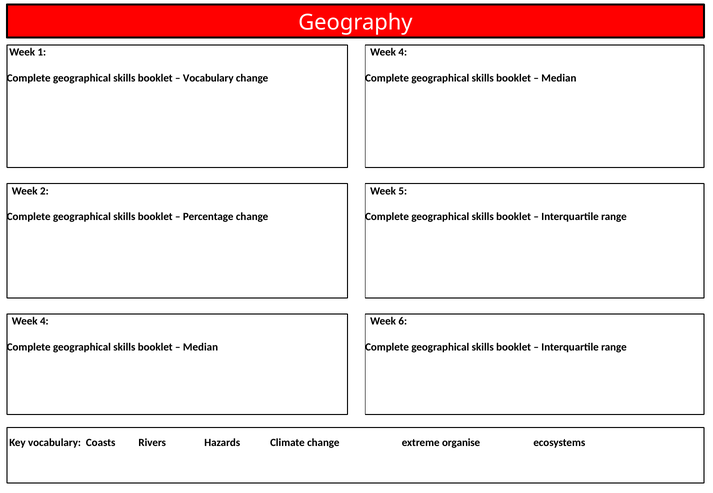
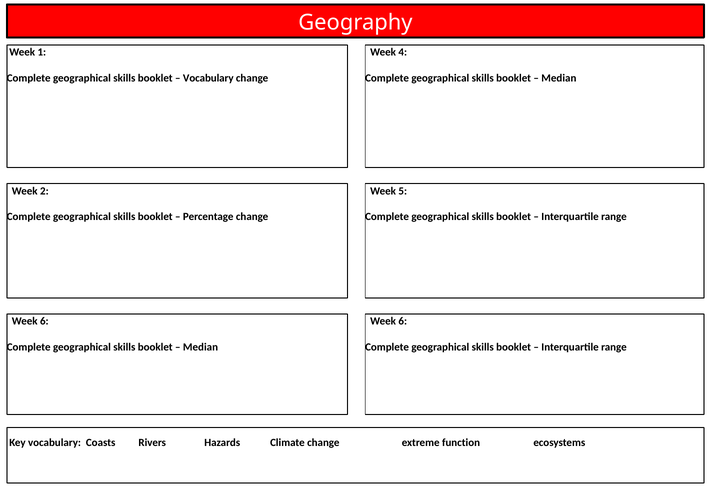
4 at (44, 322): 4 -> 6
organise: organise -> function
